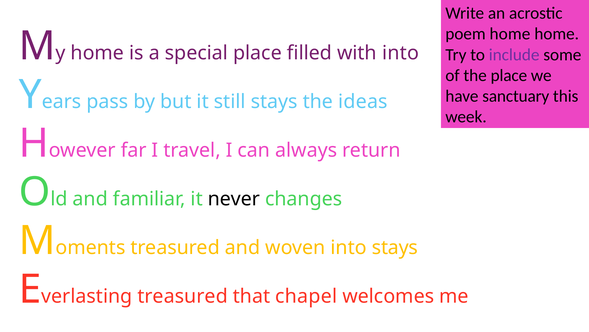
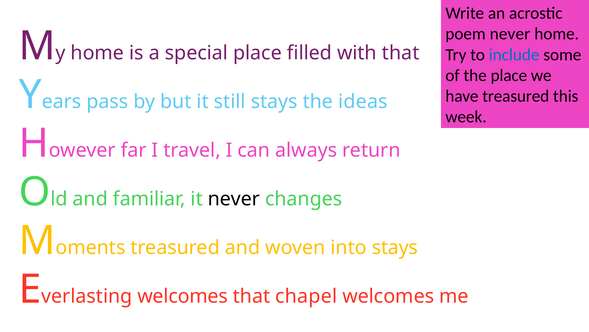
poem home: home -> never
with into: into -> that
include colour: purple -> blue
have sanctuary: sanctuary -> treasured
treasured at (183, 296): treasured -> welcomes
